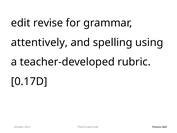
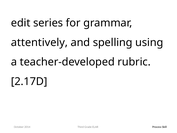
revise: revise -> series
0.17D: 0.17D -> 2.17D
